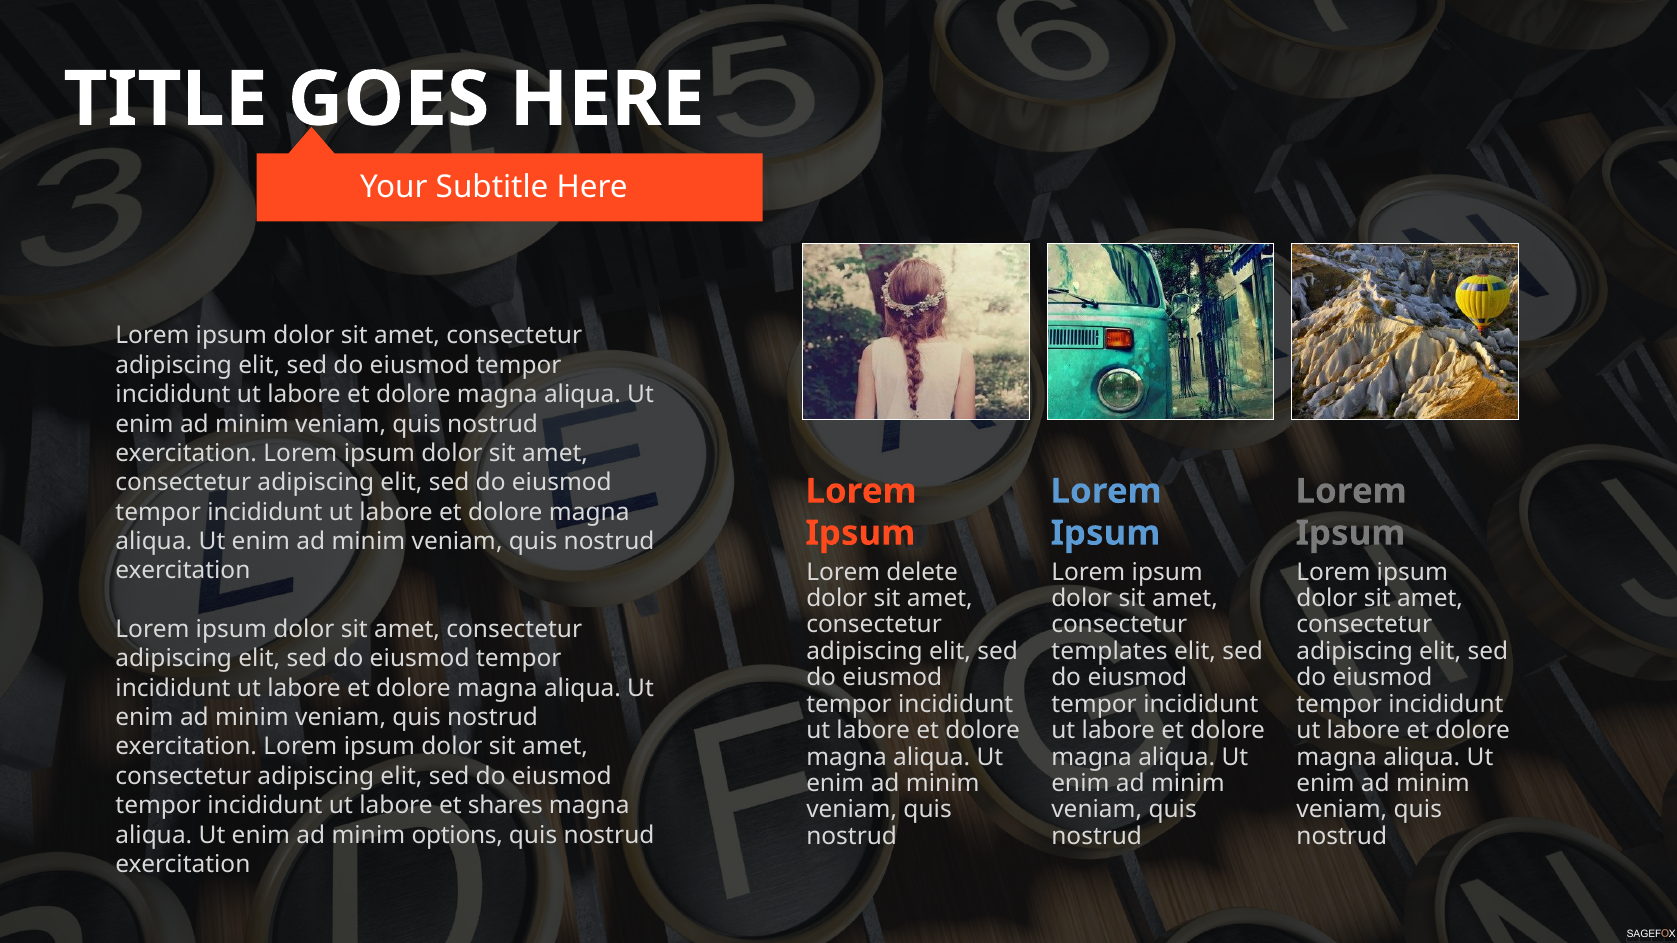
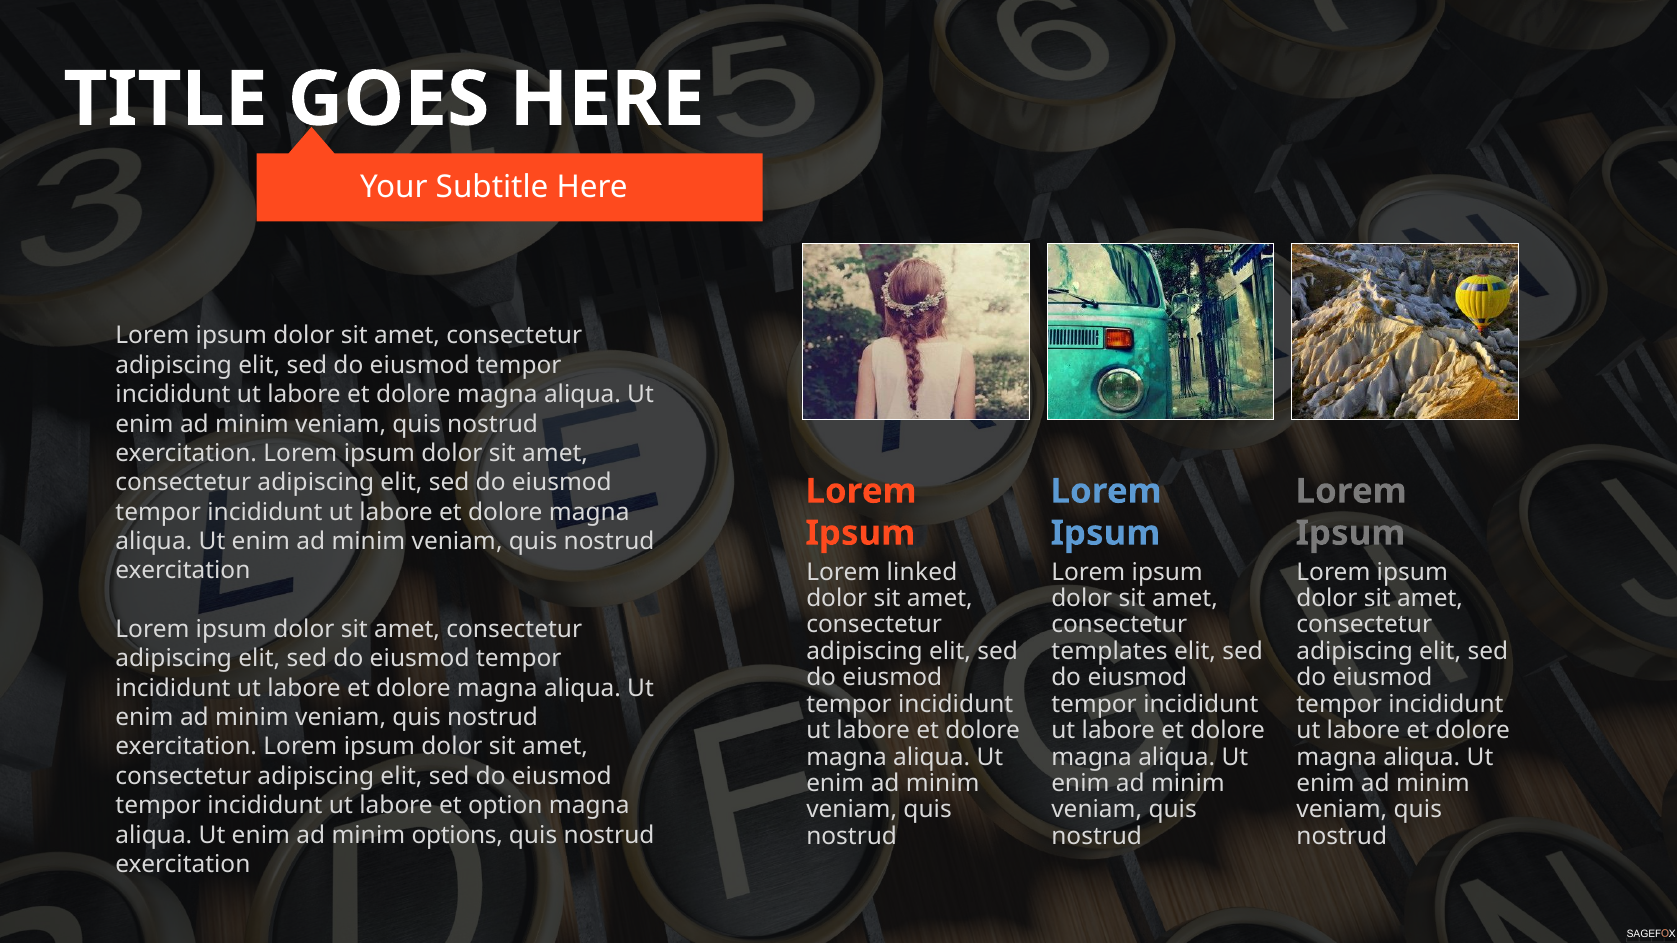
delete: delete -> linked
shares: shares -> option
